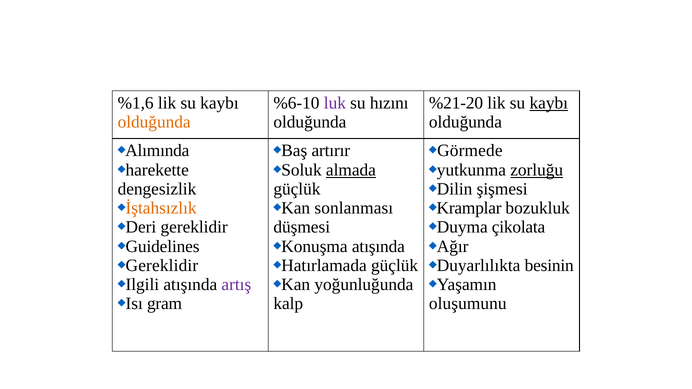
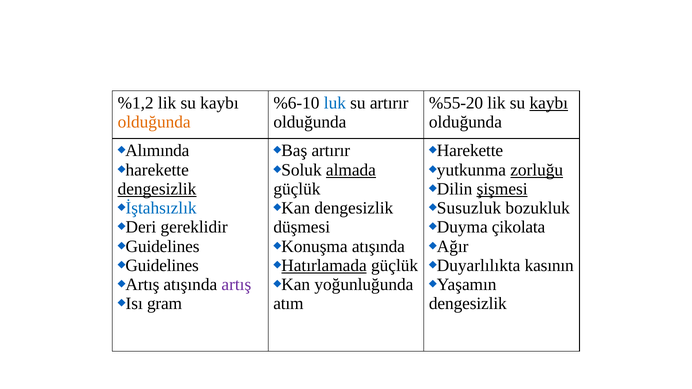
%1,6: %1,6 -> %1,2
luk colour: purple -> blue
su hızını: hızını -> artırır
%21-20: %21-20 -> %55-20
Görmede at (470, 151): Görmede -> Harekette
dengesizlik at (157, 189) underline: none -> present
şişmesi underline: none -> present
İştahsızlık colour: orange -> blue
Kan sonlanması: sonlanması -> dengesizlik
Kramplar: Kramplar -> Susuzluk
Gereklidir at (162, 266): Gereklidir -> Guidelines
Hatırlamada underline: none -> present
besinin: besinin -> kasının
Ilgili at (142, 285): Ilgili -> Artış
kalp: kalp -> atım
oluşumunu at (468, 304): oluşumunu -> dengesizlik
